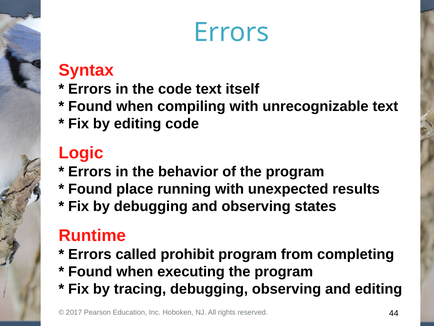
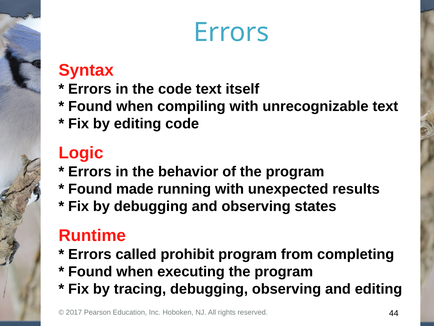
place: place -> made
